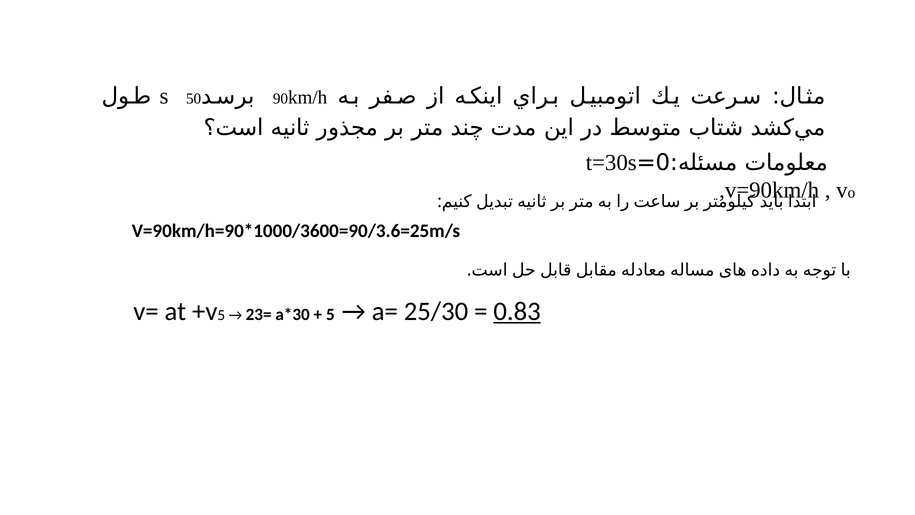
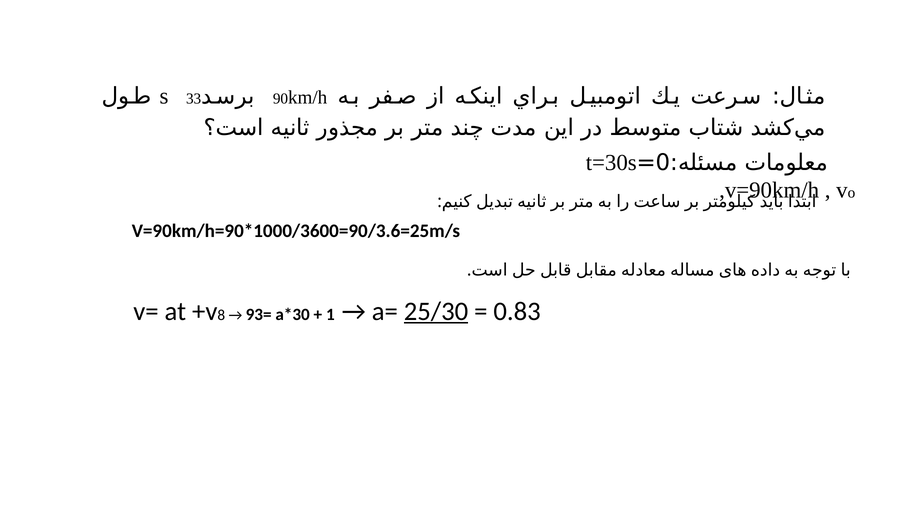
50: 50 -> 33
5 at (221, 315): 5 -> 8
23=: 23= -> 93=
5 at (330, 314): 5 -> 1
25/30 underline: none -> present
0.83 underline: present -> none
